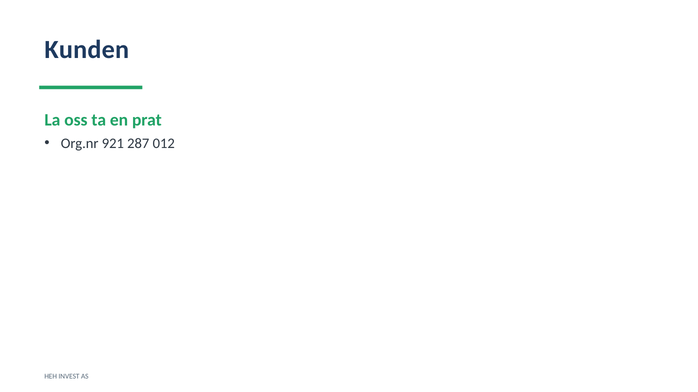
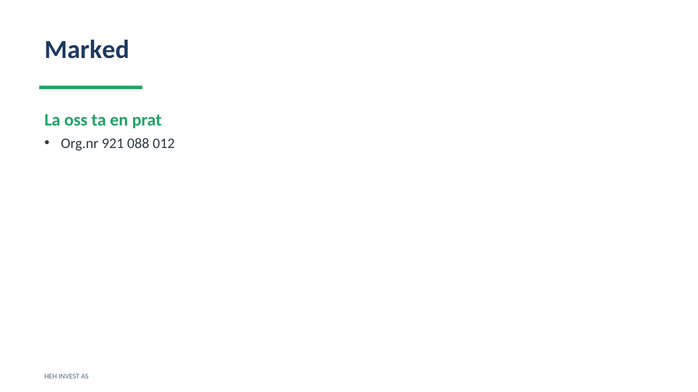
Kunden: Kunden -> Marked
287: 287 -> 088
